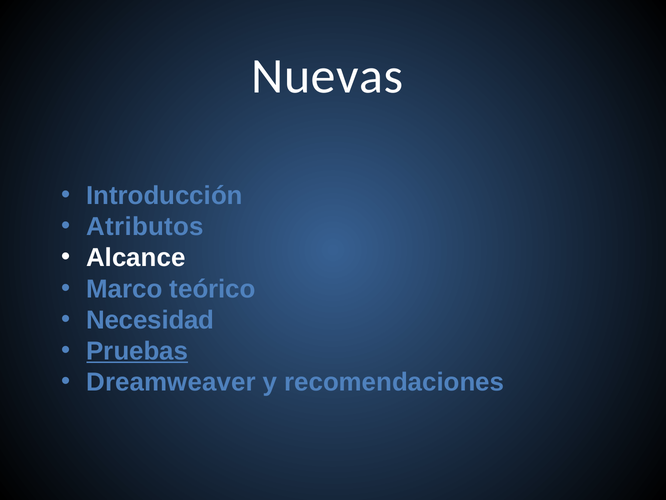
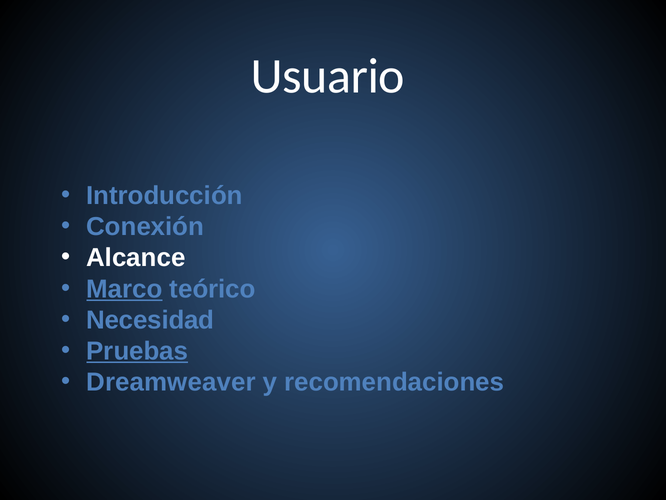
Nuevas: Nuevas -> Usuario
Atributos: Atributos -> Conexión
Marco underline: none -> present
